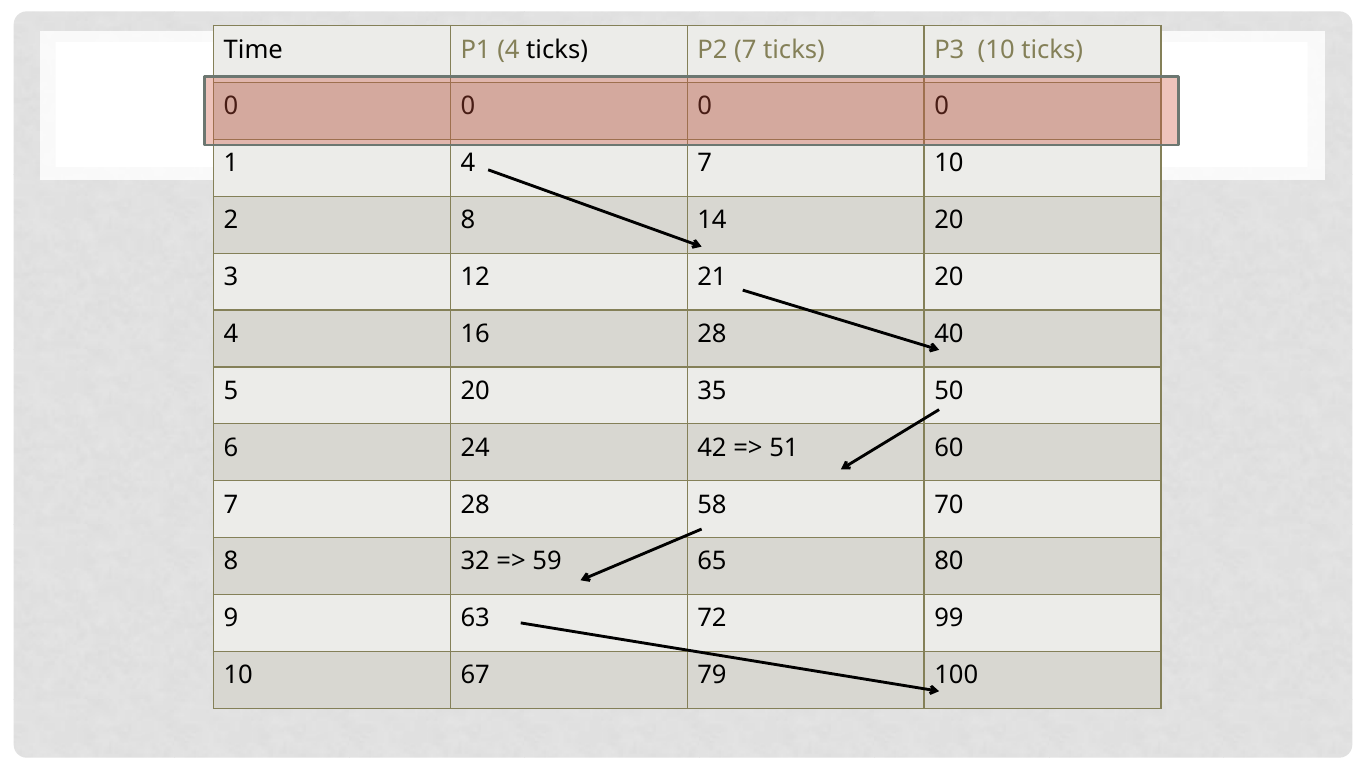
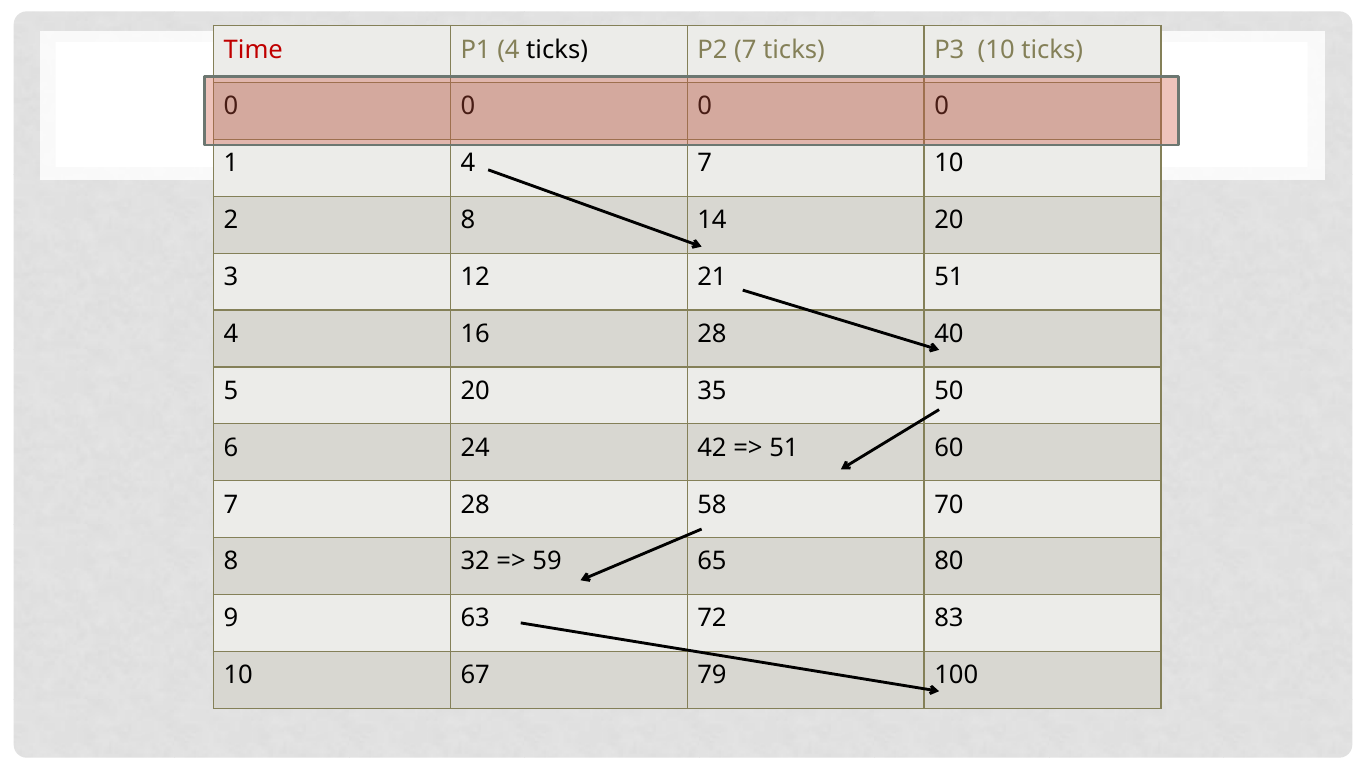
Time colour: black -> red
21 20: 20 -> 51
99: 99 -> 83
